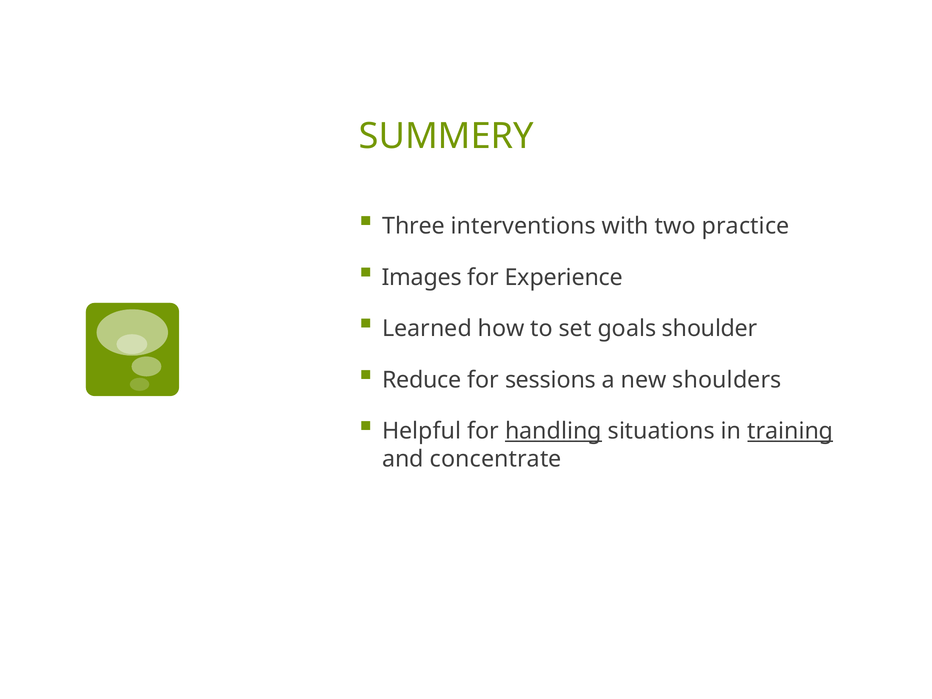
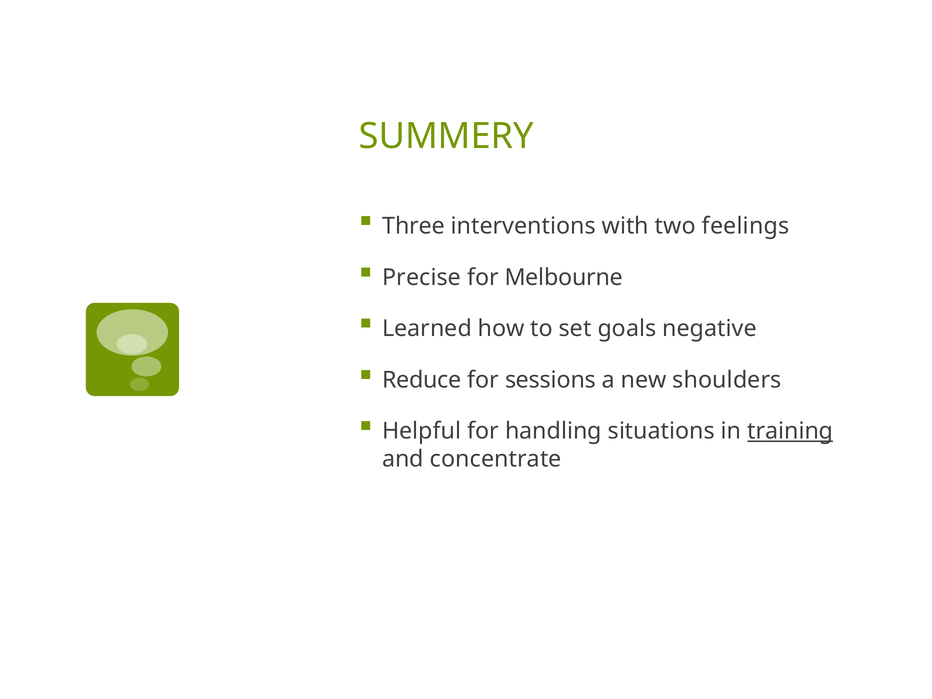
practice: practice -> feelings
Images: Images -> Precise
Experience: Experience -> Melbourne
shoulder: shoulder -> negative
handling underline: present -> none
